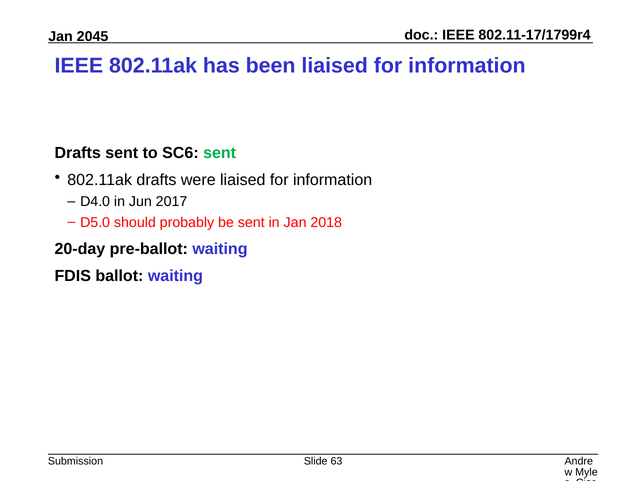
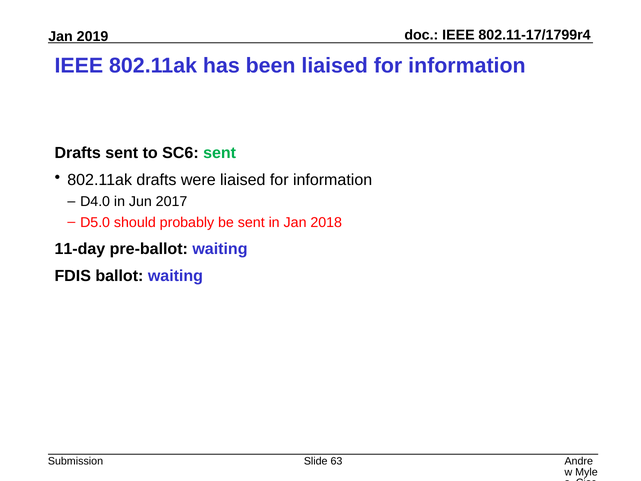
2045: 2045 -> 2019
20-day: 20-day -> 11-day
